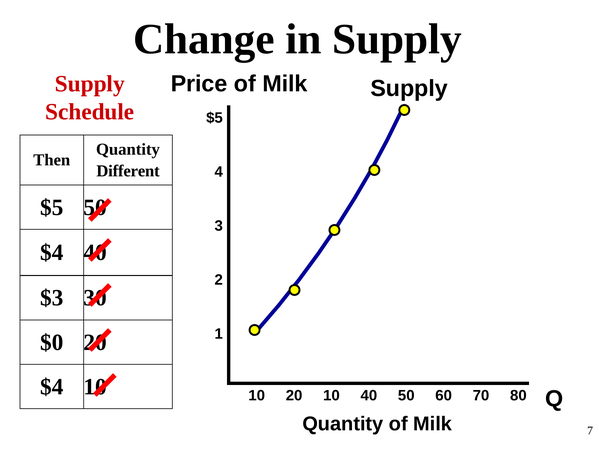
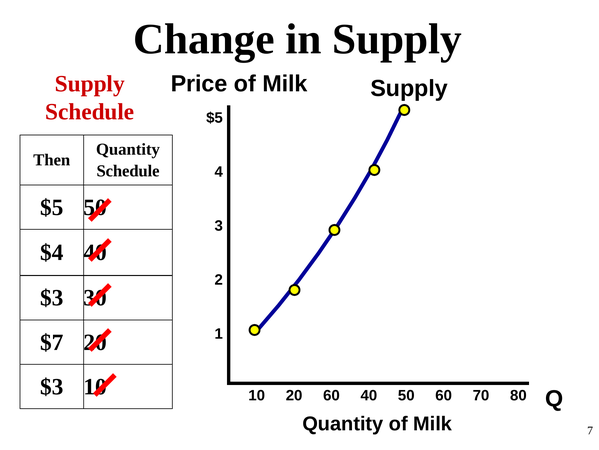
Different at (128, 171): Different -> Schedule
$0: $0 -> $7
$4 at (52, 386): $4 -> $3
20 10: 10 -> 60
